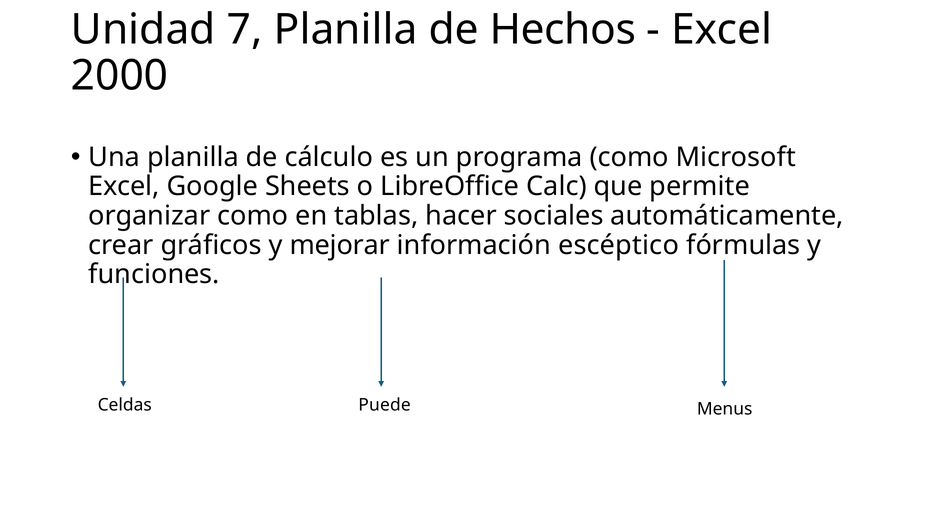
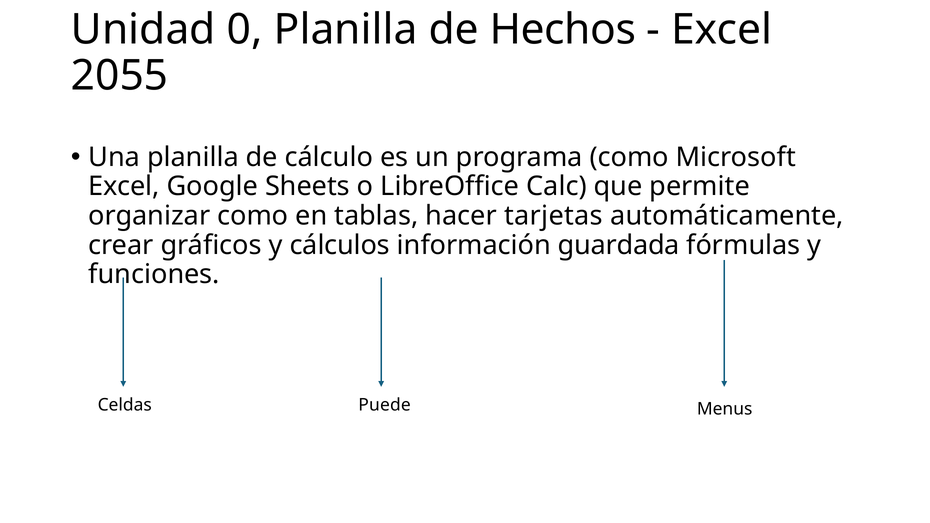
7: 7 -> 0
2000: 2000 -> 2055
sociales: sociales -> tarjetas
mejorar: mejorar -> cálculos
escéptico: escéptico -> guardada
